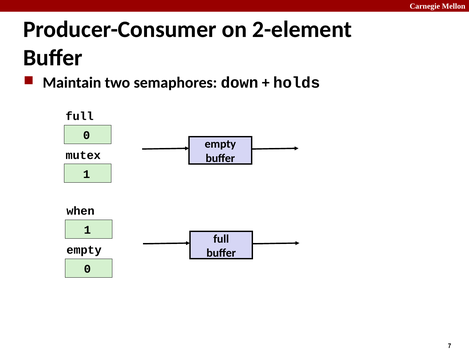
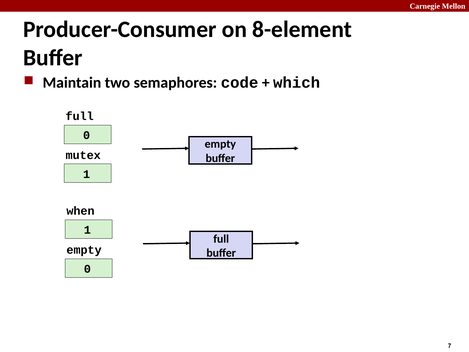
2-element: 2-element -> 8-element
down: down -> code
holds: holds -> which
